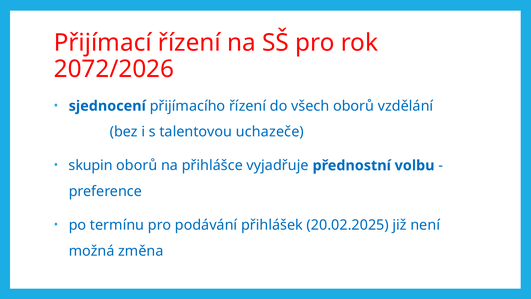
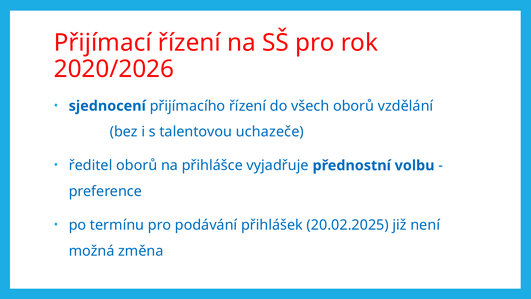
2072/2026: 2072/2026 -> 2020/2026
skupin: skupin -> ředitel
